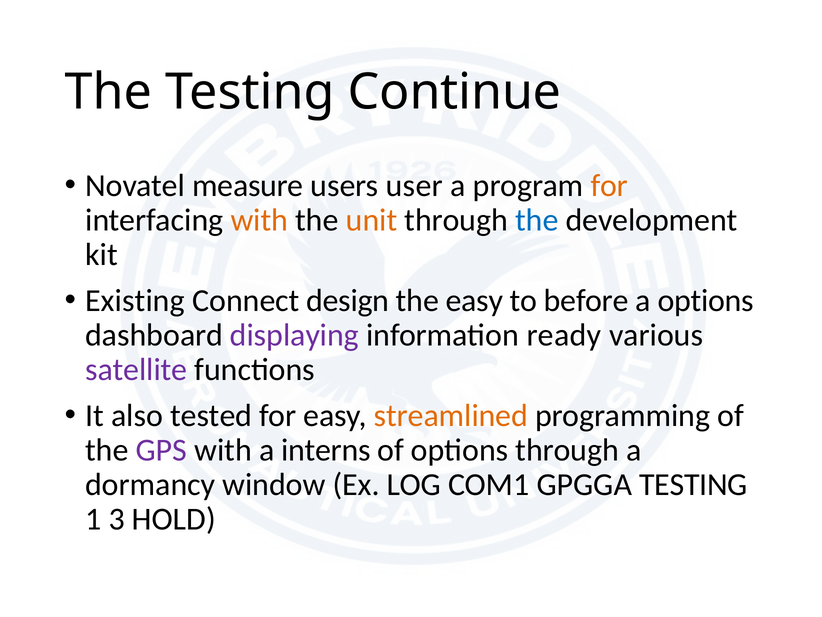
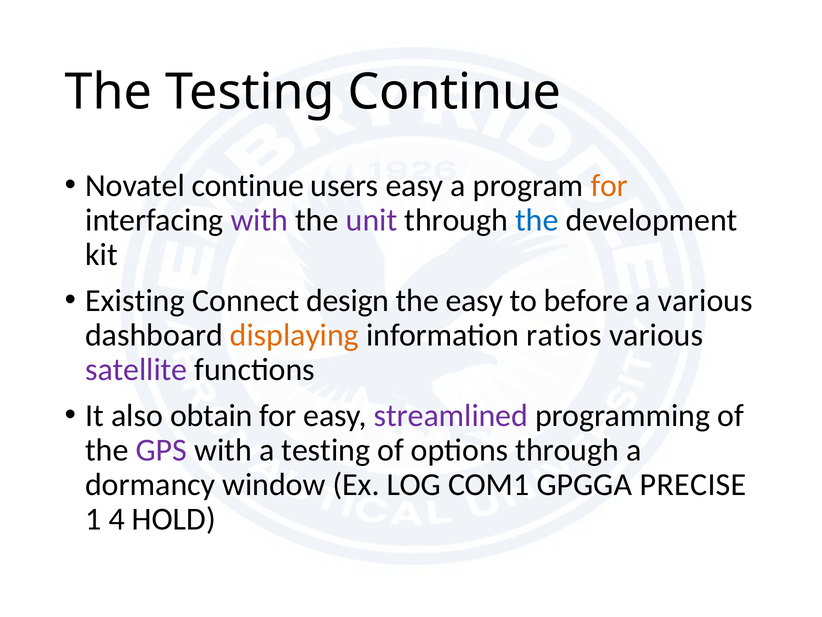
Novatel measure: measure -> continue
users user: user -> easy
with at (259, 220) colour: orange -> purple
unit colour: orange -> purple
a options: options -> various
displaying colour: purple -> orange
ready: ready -> ratios
tested: tested -> obtain
streamlined colour: orange -> purple
a interns: interns -> testing
GPGGA TESTING: TESTING -> PRECISE
3: 3 -> 4
